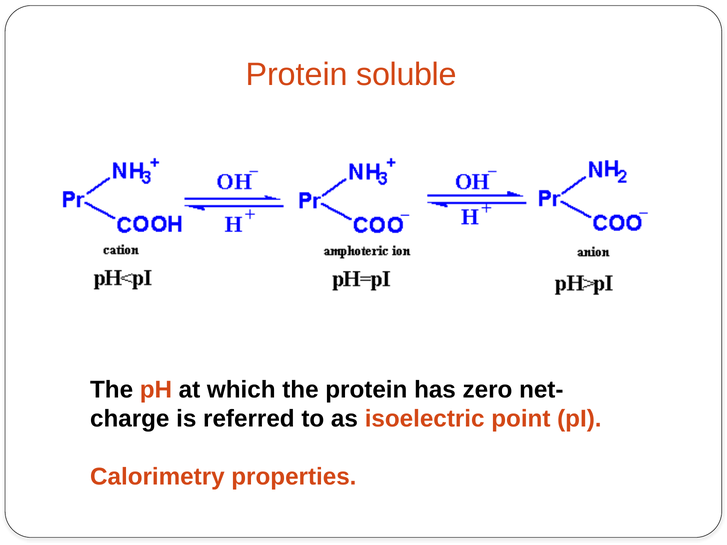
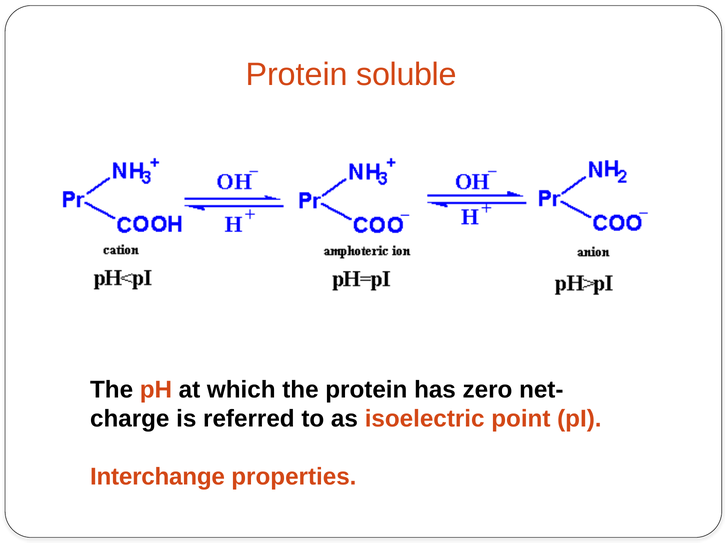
Calorimetry: Calorimetry -> Interchange
